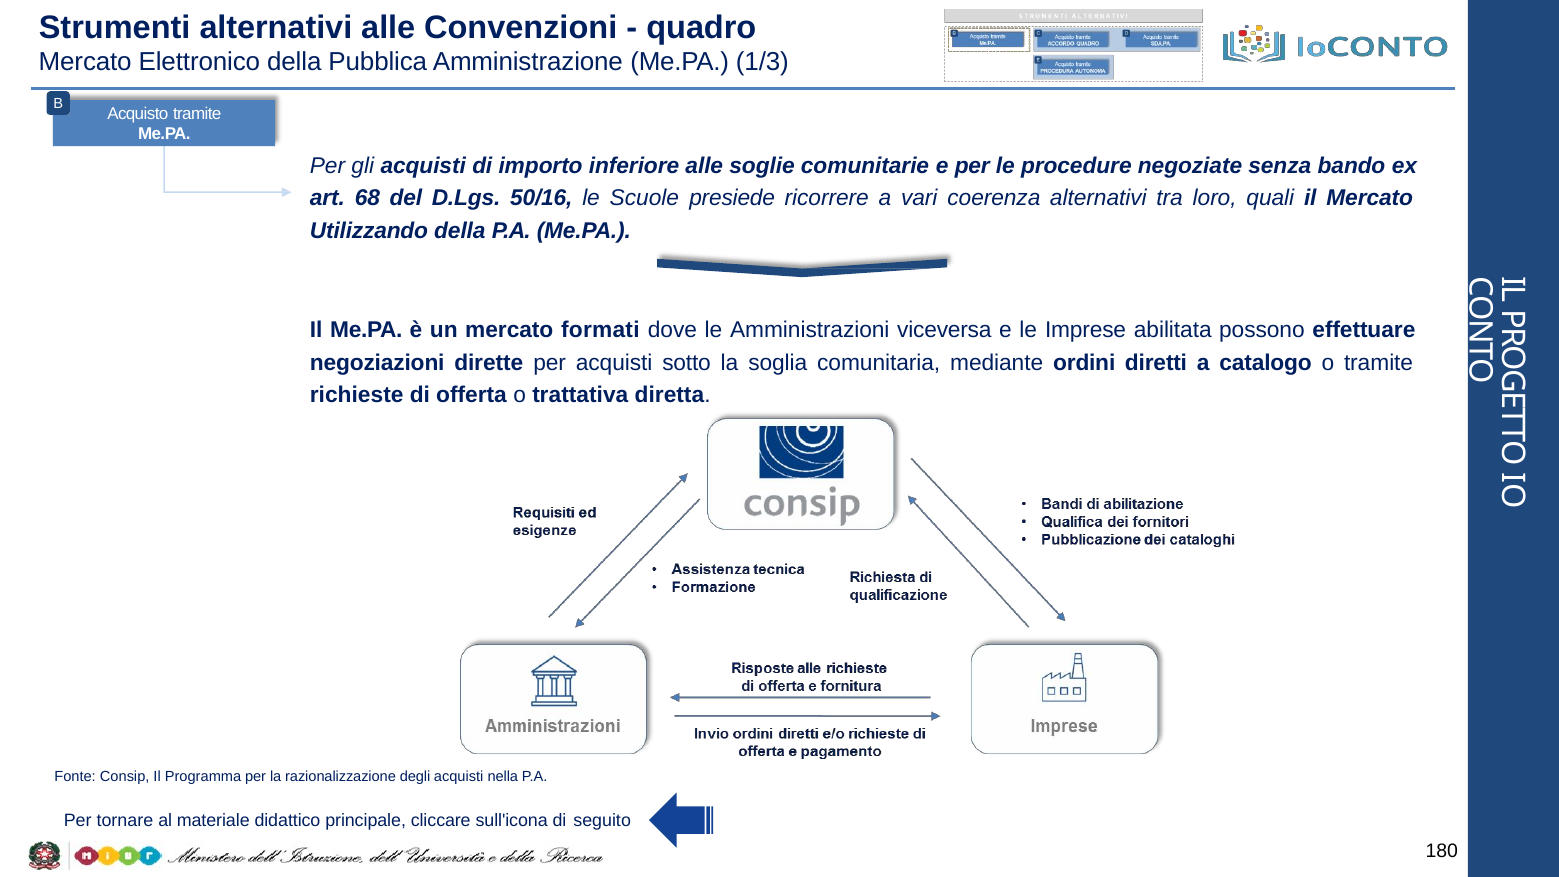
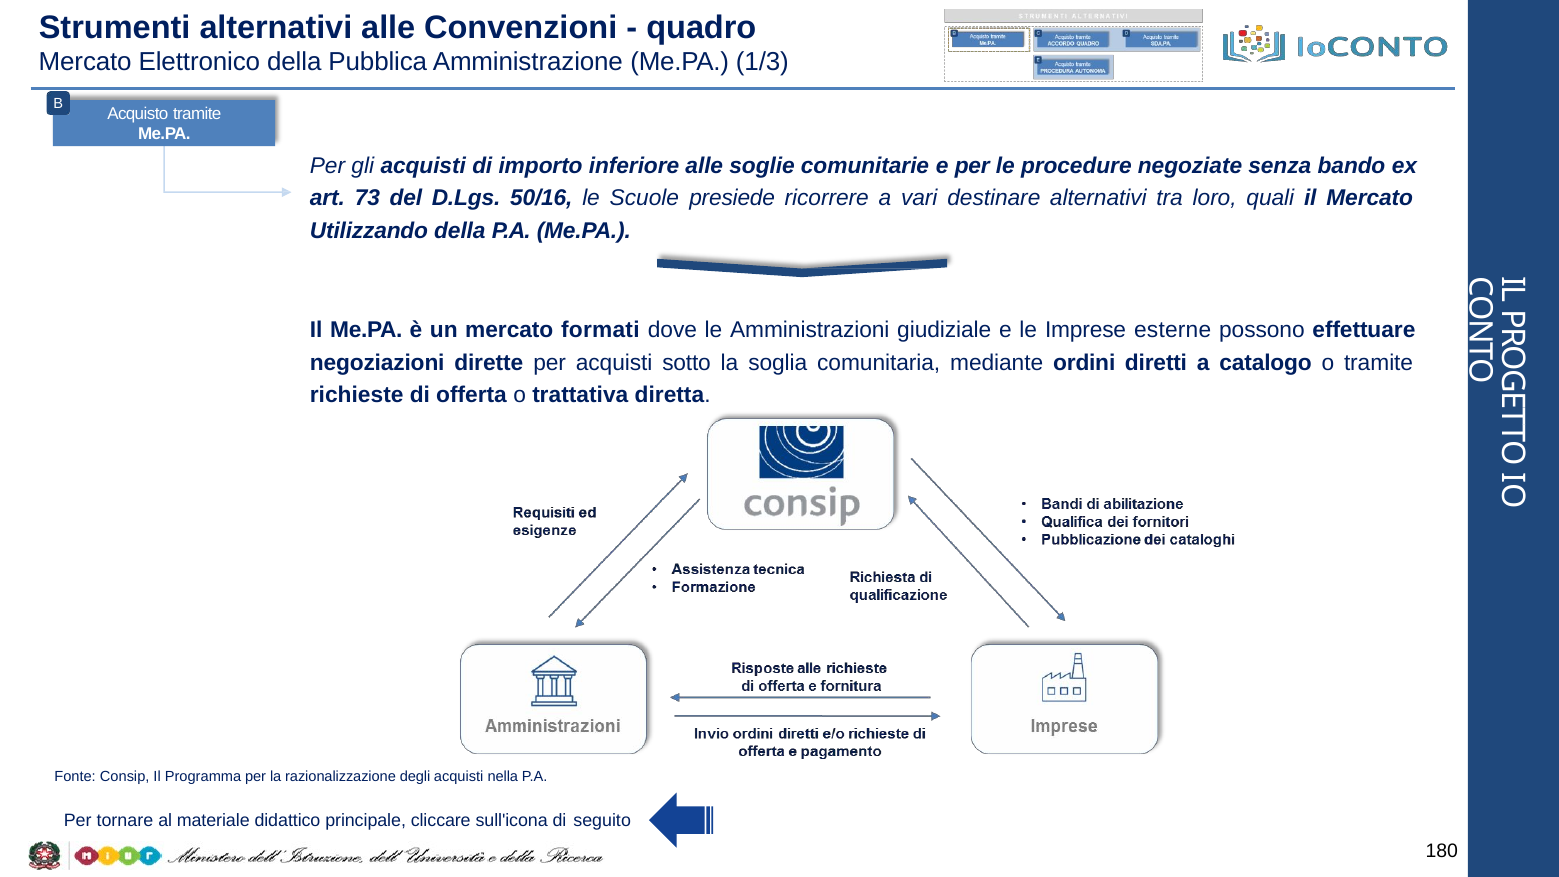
68: 68 -> 73
coerenza: coerenza -> destinare
viceversa: viceversa -> giudiziale
abilitata: abilitata -> esterne
